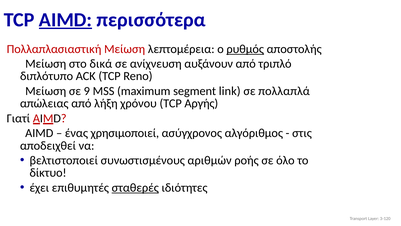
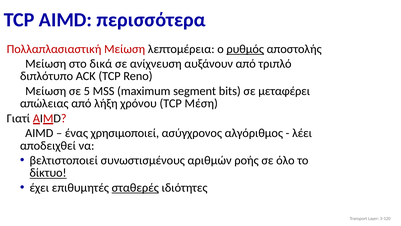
AIMD at (66, 20) underline: present -> none
9: 9 -> 5
link: link -> bits
πολλαπλά: πολλαπλά -> μεταφέρει
Αργής: Αργής -> Μέση
στις: στις -> λέει
δίκτυο underline: none -> present
